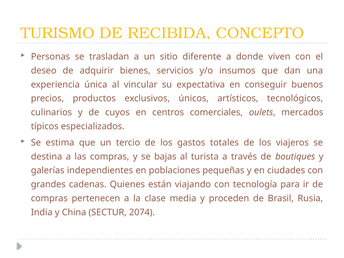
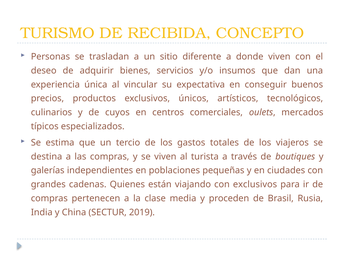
se bajas: bajas -> viven
con tecnología: tecnología -> exclusivos
2074: 2074 -> 2019
